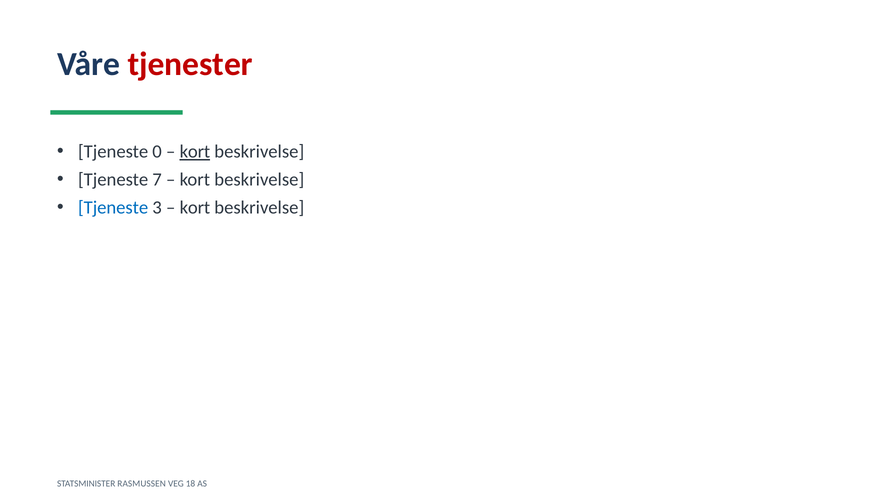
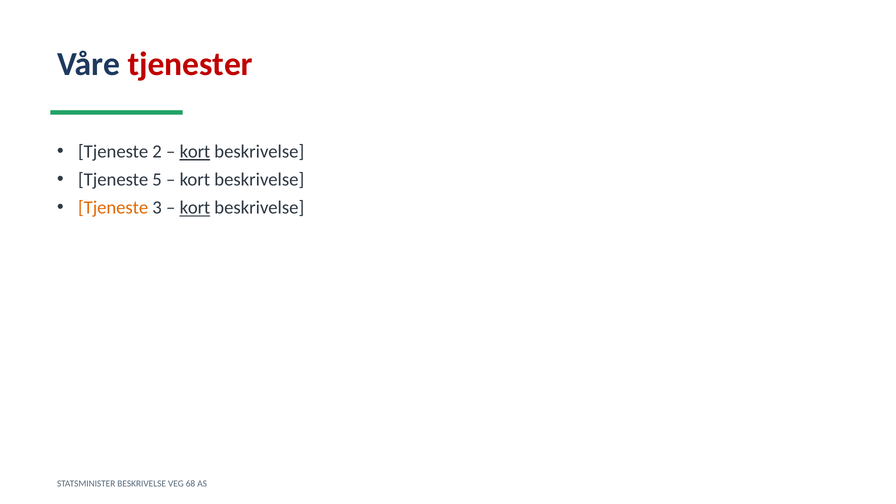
0: 0 -> 2
7: 7 -> 5
Tjeneste at (113, 208) colour: blue -> orange
kort at (195, 208) underline: none -> present
STATSMINISTER RASMUSSEN: RASMUSSEN -> BESKRIVELSE
18: 18 -> 68
